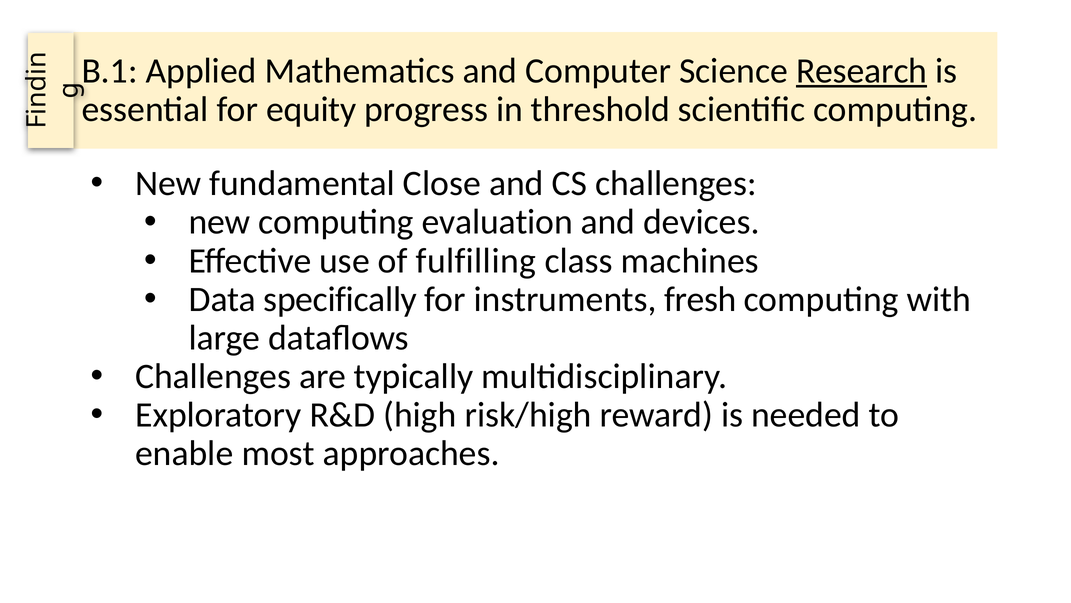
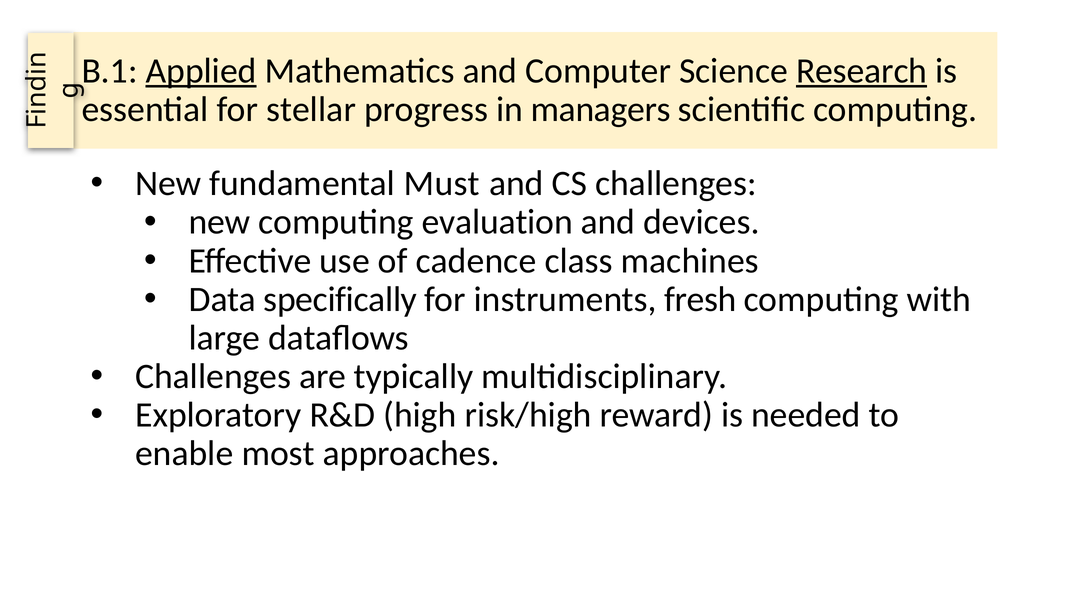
Applied underline: none -> present
equity: equity -> stellar
threshold: threshold -> managers
Close: Close -> Must
fulfilling: fulfilling -> cadence
